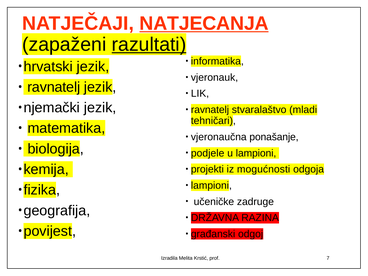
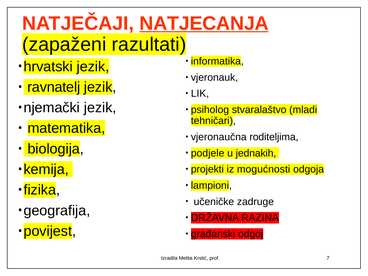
razultati underline: present -> none
ravnatelj at (210, 110): ravnatelj -> psiholog
ponašanje: ponašanje -> roditeljima
u lampioni: lampioni -> jednakih
